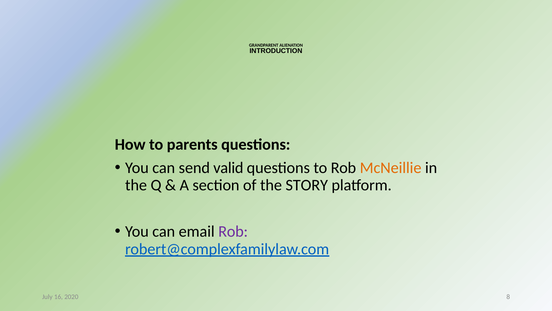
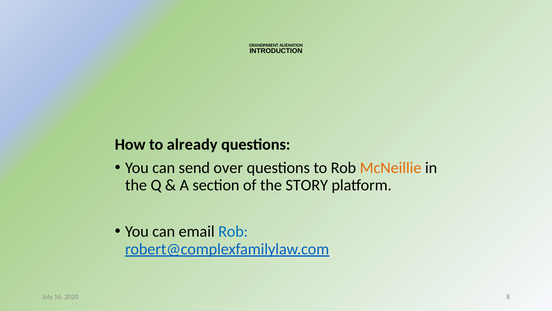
parents: parents -> already
valid: valid -> over
Rob at (233, 231) colour: purple -> blue
